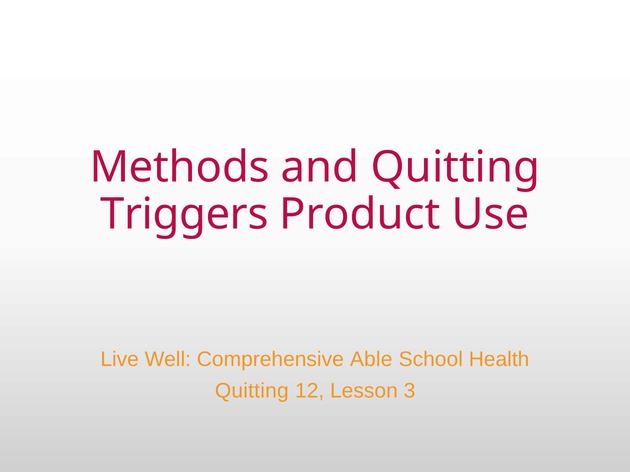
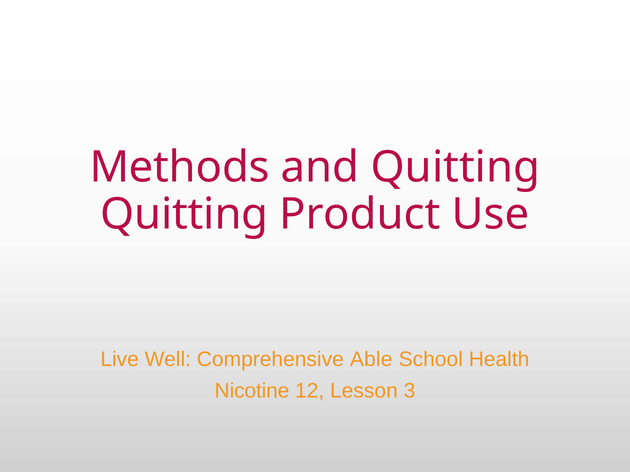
Triggers at (184, 215): Triggers -> Quitting
Quitting at (252, 391): Quitting -> Nicotine
